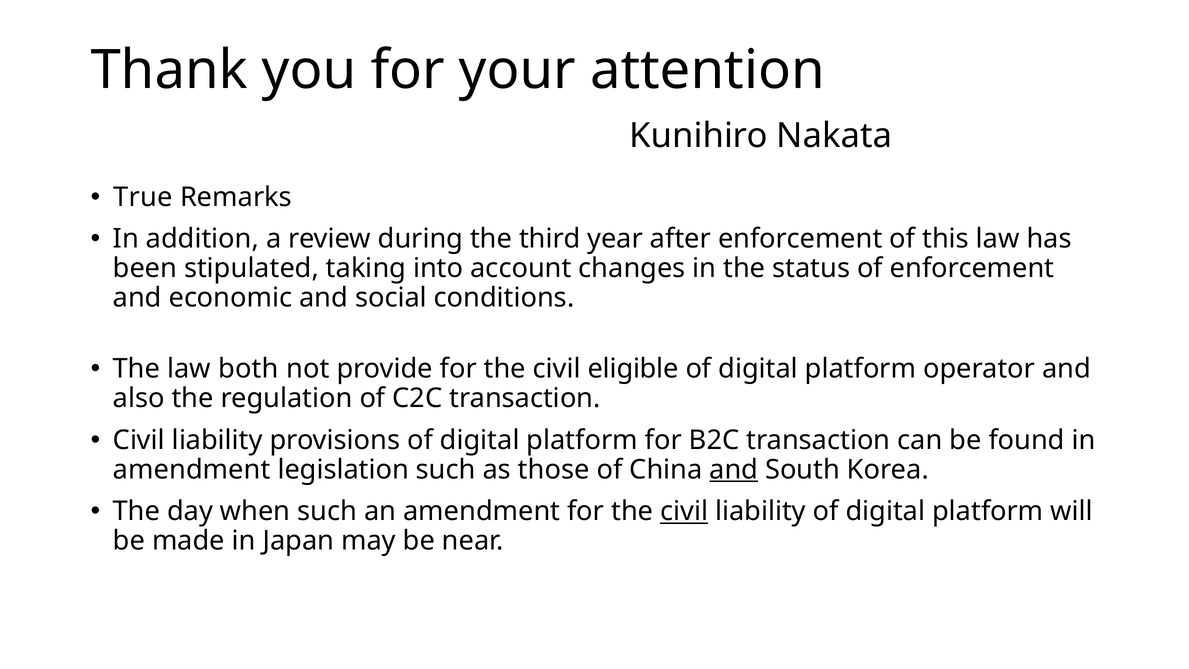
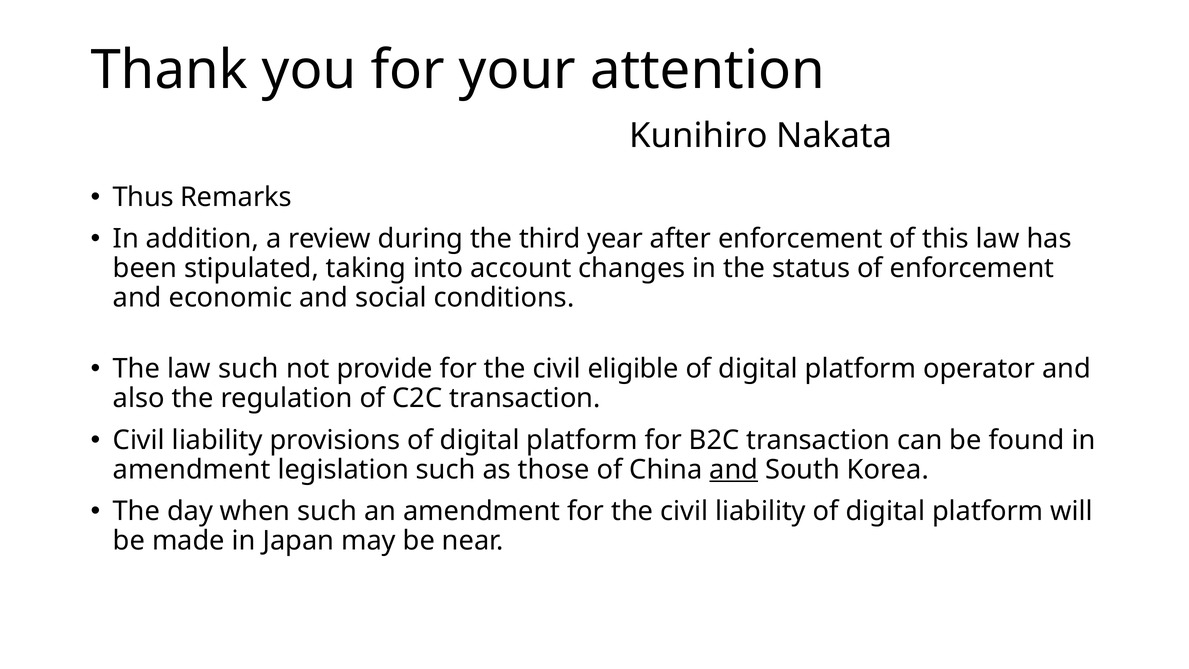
True: True -> Thus
law both: both -> such
civil at (684, 511) underline: present -> none
